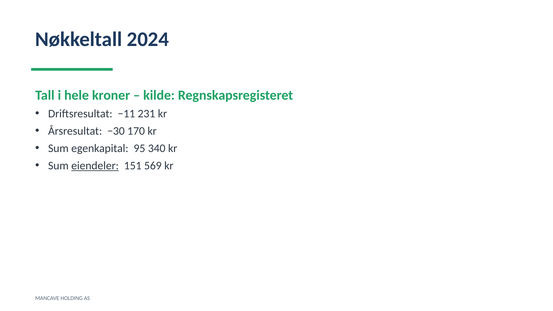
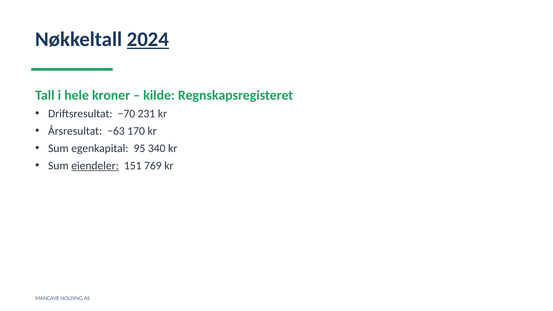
2024 underline: none -> present
−11: −11 -> −70
−30: −30 -> −63
569: 569 -> 769
